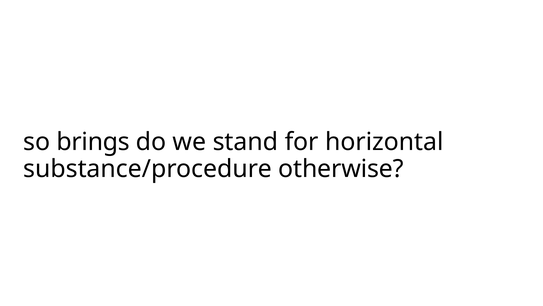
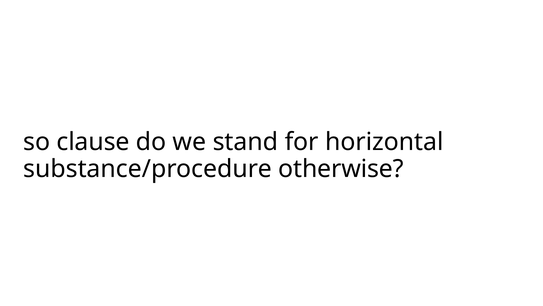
brings: brings -> clause
